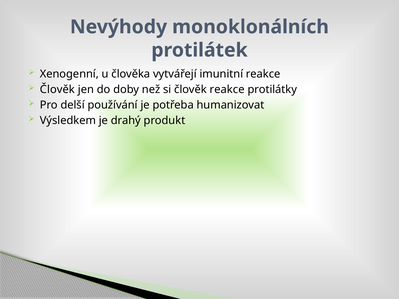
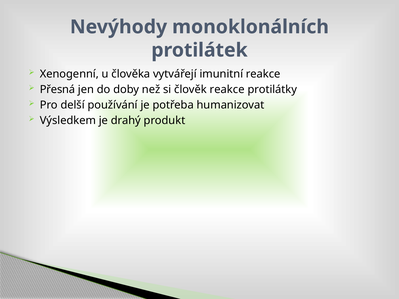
Člověk at (57, 90): Člověk -> Přesná
